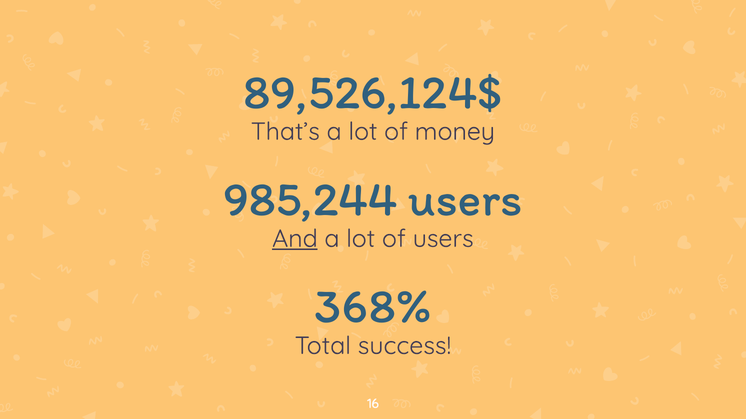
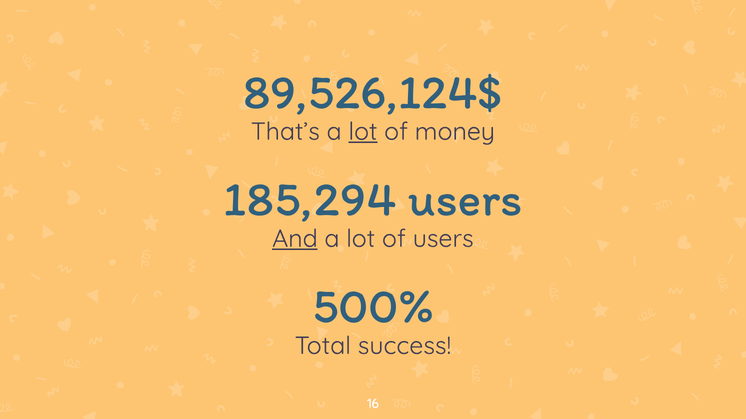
lot at (363, 132) underline: none -> present
985,244: 985,244 -> 185,294
368%: 368% -> 500%
